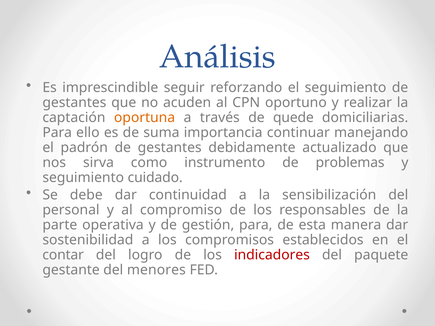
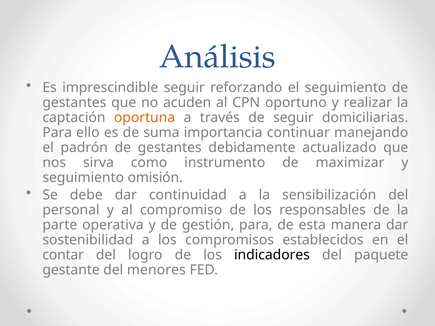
de quede: quede -> seguir
problemas: problemas -> maximizar
cuidado: cuidado -> omisión
indicadores colour: red -> black
